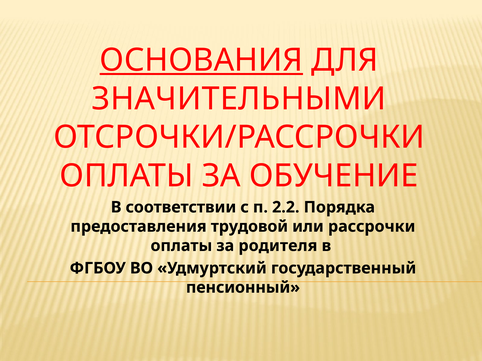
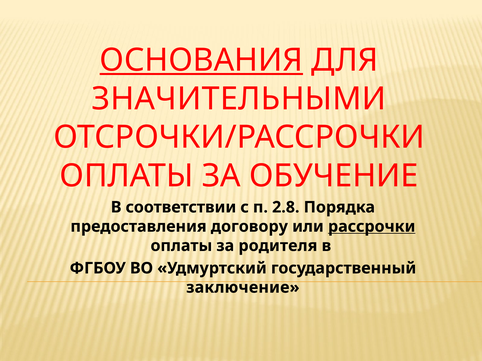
2.2: 2.2 -> 2.8
трудовой: трудовой -> договору
рассрочки underline: none -> present
пенсионный: пенсионный -> заключение
